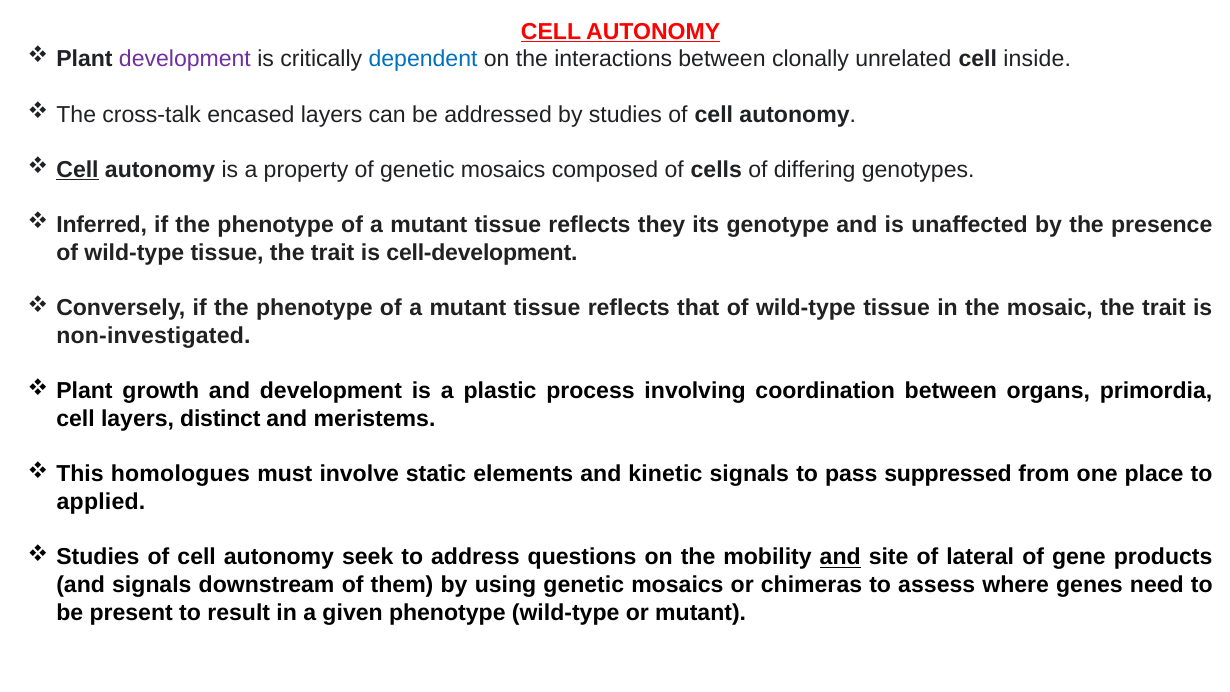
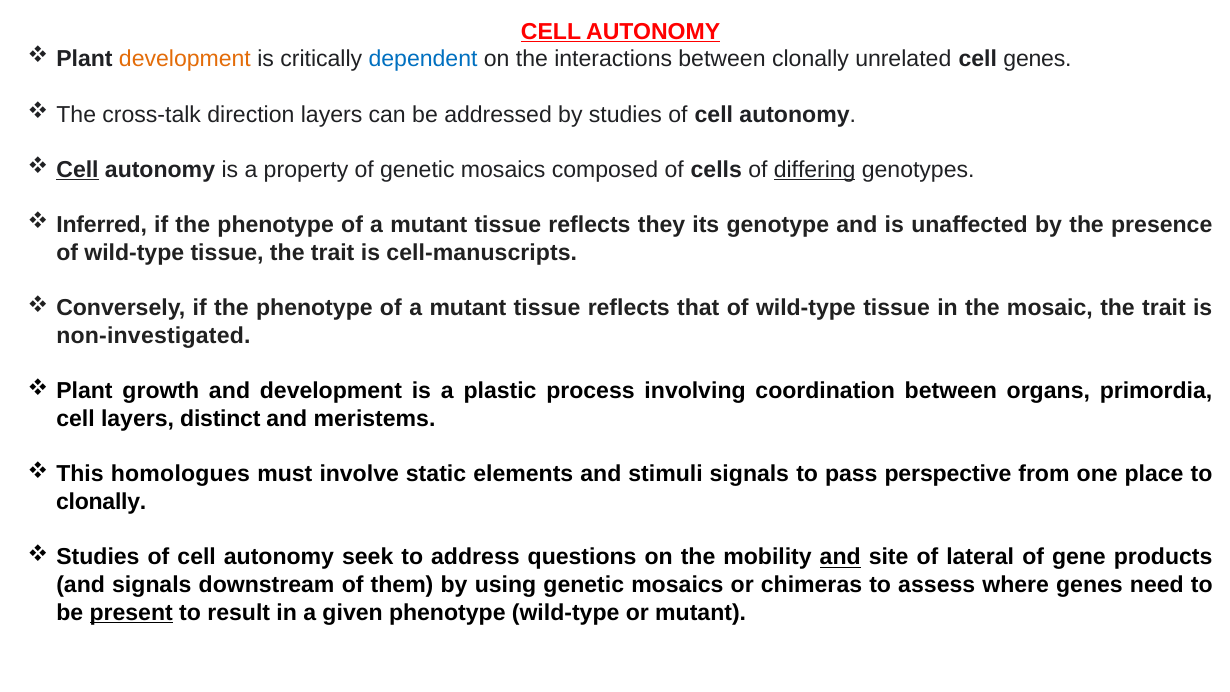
development at (185, 59) colour: purple -> orange
cell inside: inside -> genes
encased: encased -> direction
differing underline: none -> present
cell-development: cell-development -> cell-manuscripts
kinetic: kinetic -> stimuli
suppressed: suppressed -> perspective
applied at (101, 502): applied -> clonally
present underline: none -> present
